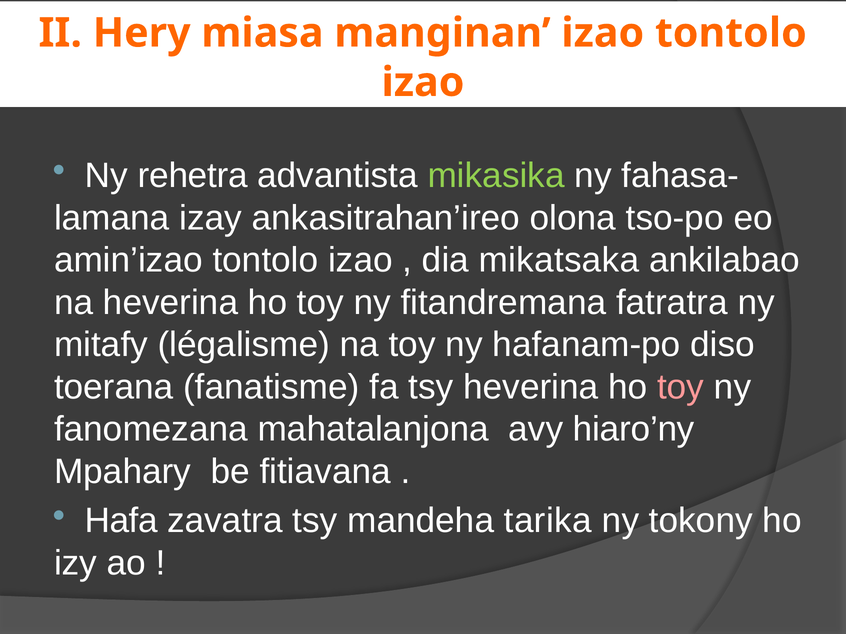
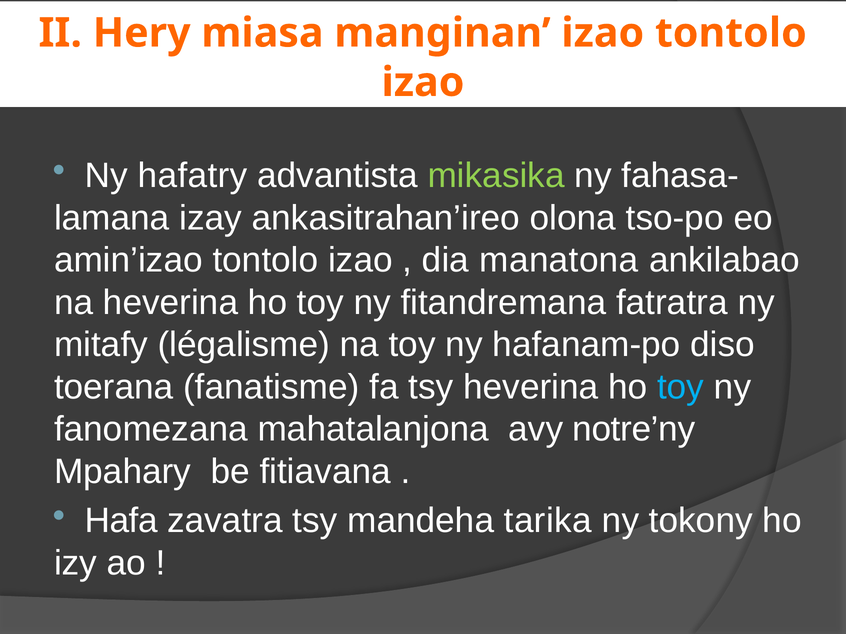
rehetra: rehetra -> hafatry
mikatsaka: mikatsaka -> manatona
toy at (681, 387) colour: pink -> light blue
hiaro’ny: hiaro’ny -> notre’ny
